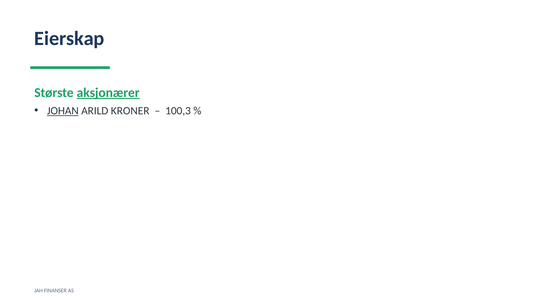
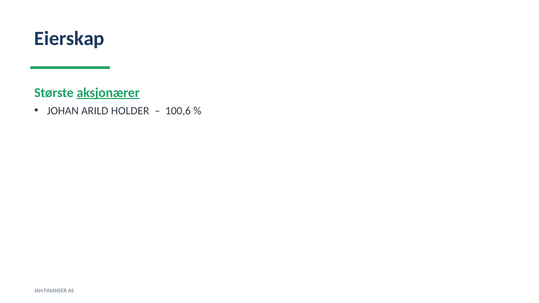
JOHAN underline: present -> none
KRONER: KRONER -> HOLDER
100,3: 100,3 -> 100,6
